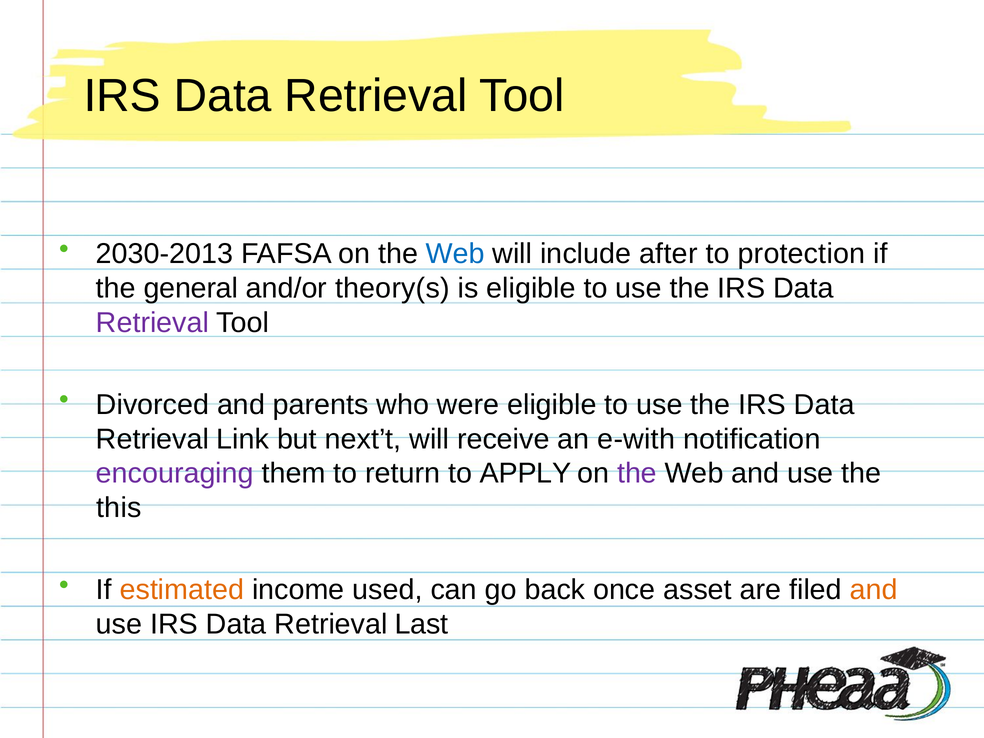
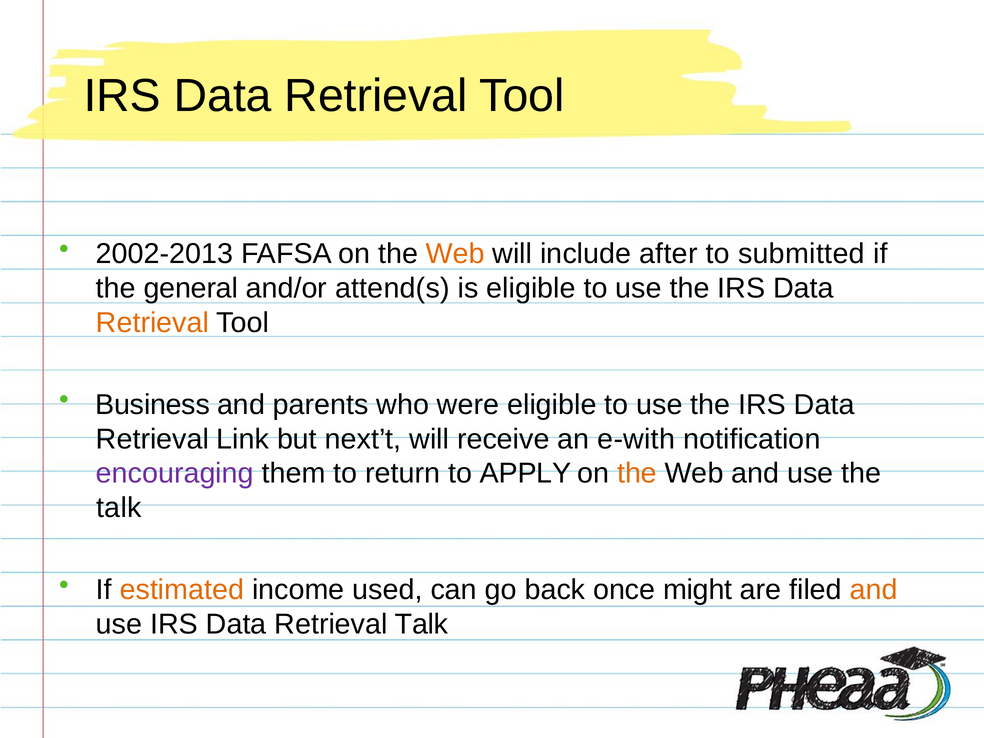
2030-2013: 2030-2013 -> 2002-2013
Web at (455, 254) colour: blue -> orange
protection: protection -> submitted
theory(s: theory(s -> attend(s
Retrieval at (153, 323) colour: purple -> orange
Divorced: Divorced -> Business
the at (637, 473) colour: purple -> orange
this at (119, 508): this -> talk
asset: asset -> might
Retrieval Last: Last -> Talk
